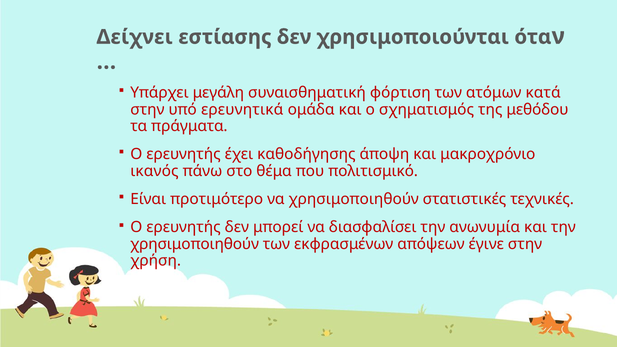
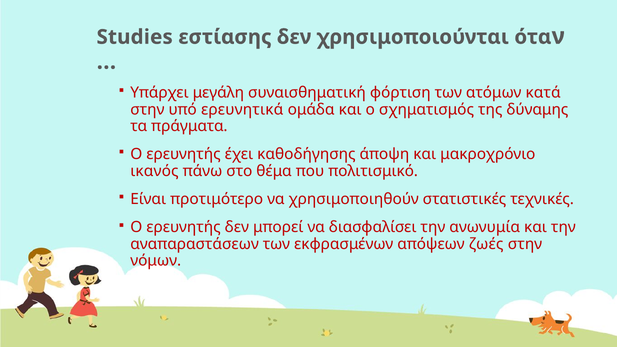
Δείχνει: Δείχνει -> Studies
μεθόδου: μεθόδου -> δύναμης
χρησιμοποιηθούν at (195, 244): χρησιμοποιηθούν -> αναπαραστάσεων
έγινε: έγινε -> ζωές
χρήση: χρήση -> νόμων
